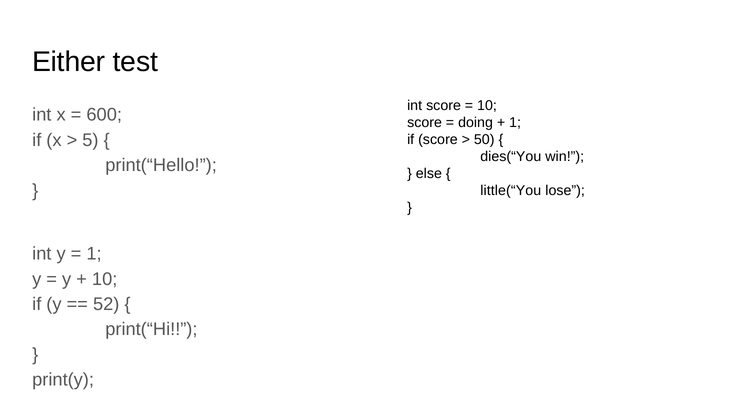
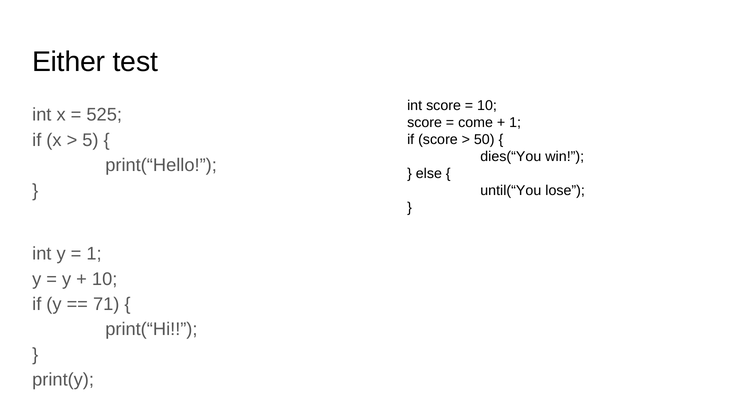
600: 600 -> 525
doing: doing -> come
little(“You: little(“You -> until(“You
52: 52 -> 71
